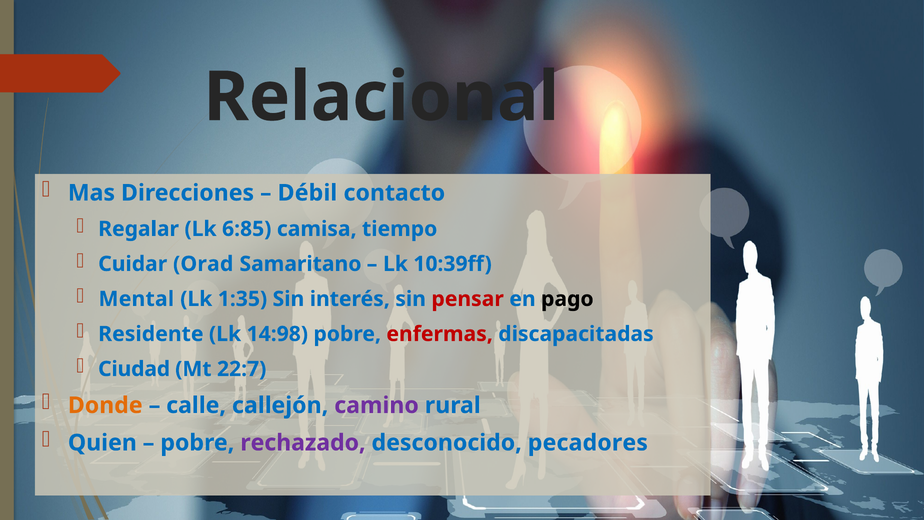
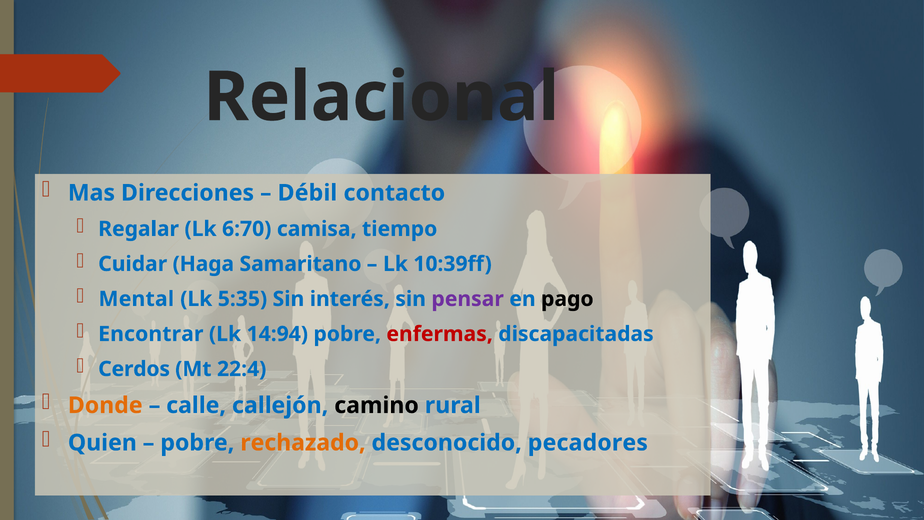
6:85: 6:85 -> 6:70
Orad: Orad -> Haga
1:35: 1:35 -> 5:35
pensar colour: red -> purple
Residente: Residente -> Encontrar
14:98: 14:98 -> 14:94
Ciudad: Ciudad -> Cerdos
22:7: 22:7 -> 22:4
camino colour: purple -> black
rechazado colour: purple -> orange
